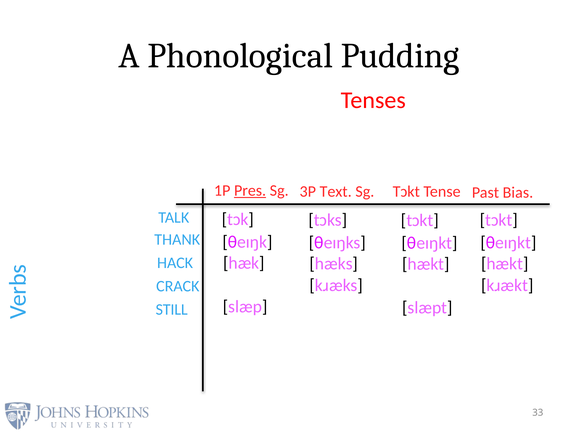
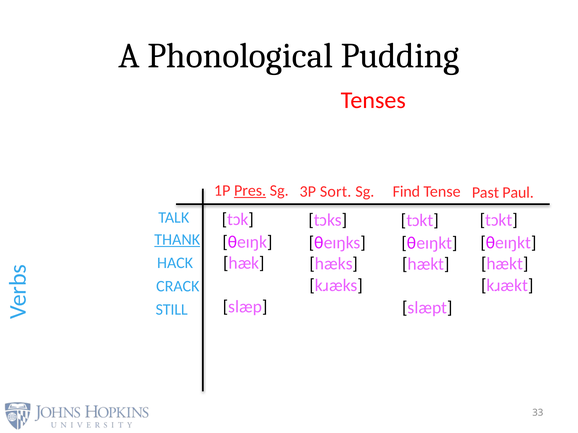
Text: Text -> Sort
Sg Tɔkt: Tɔkt -> Find
Bias: Bias -> Paul
THANK underline: none -> present
